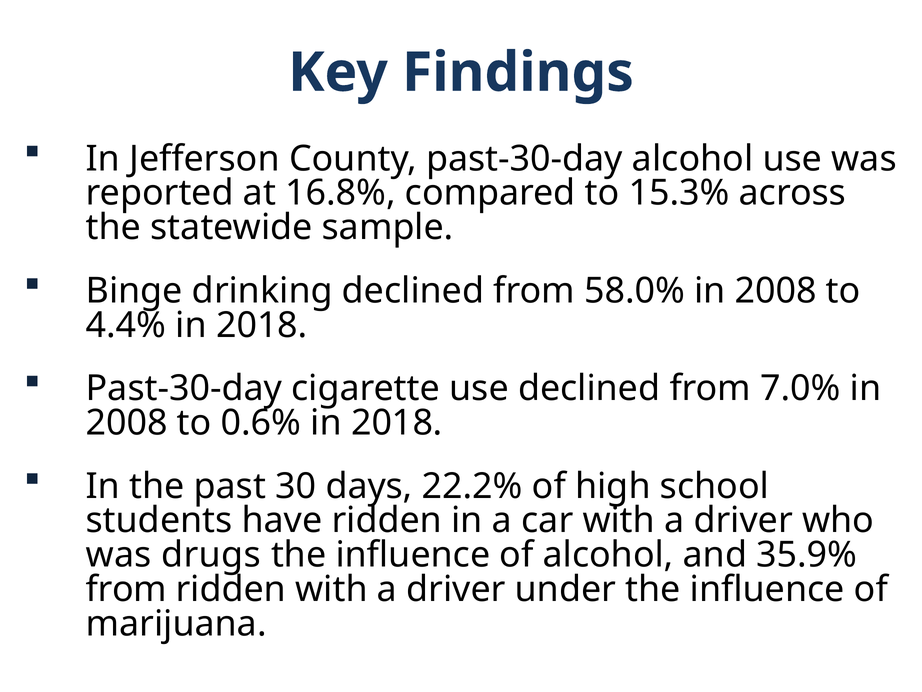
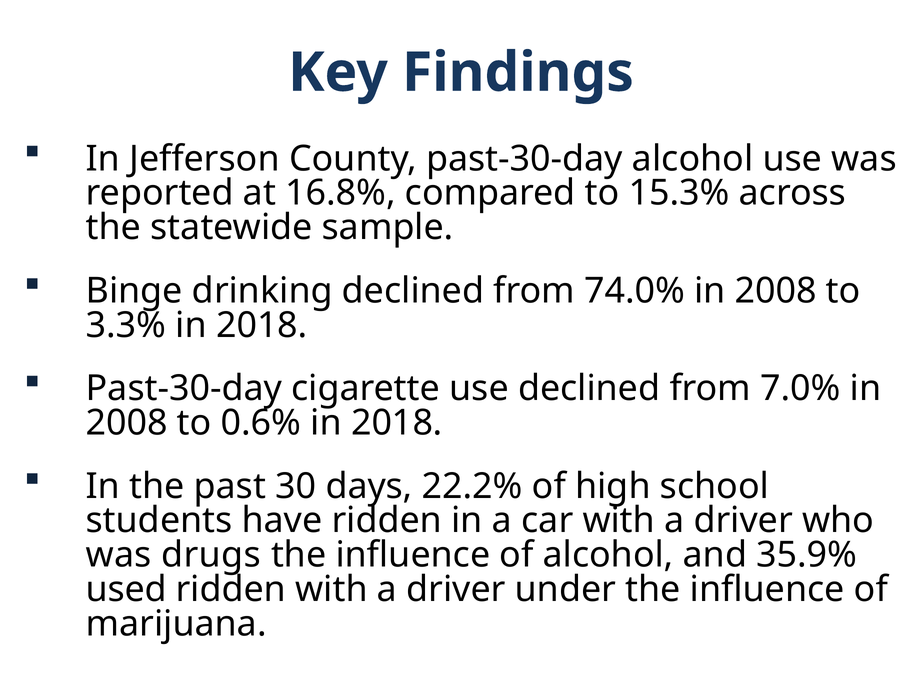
58.0%: 58.0% -> 74.0%
4.4%: 4.4% -> 3.3%
from at (126, 589): from -> used
